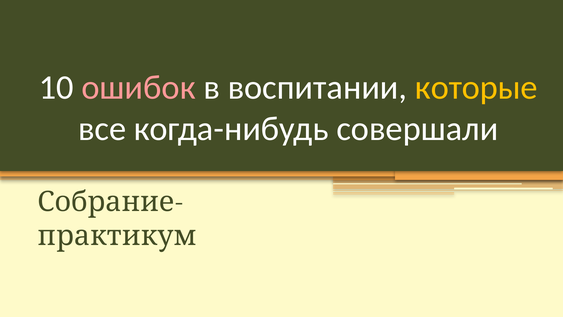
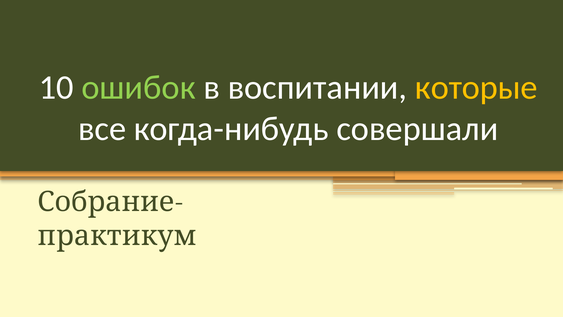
ошибок colour: pink -> light green
